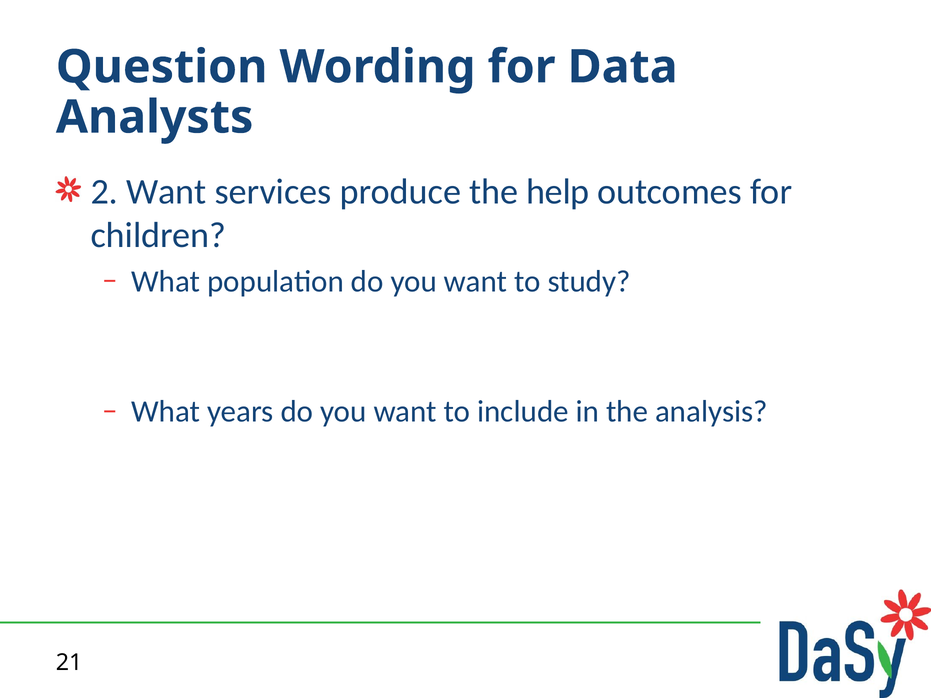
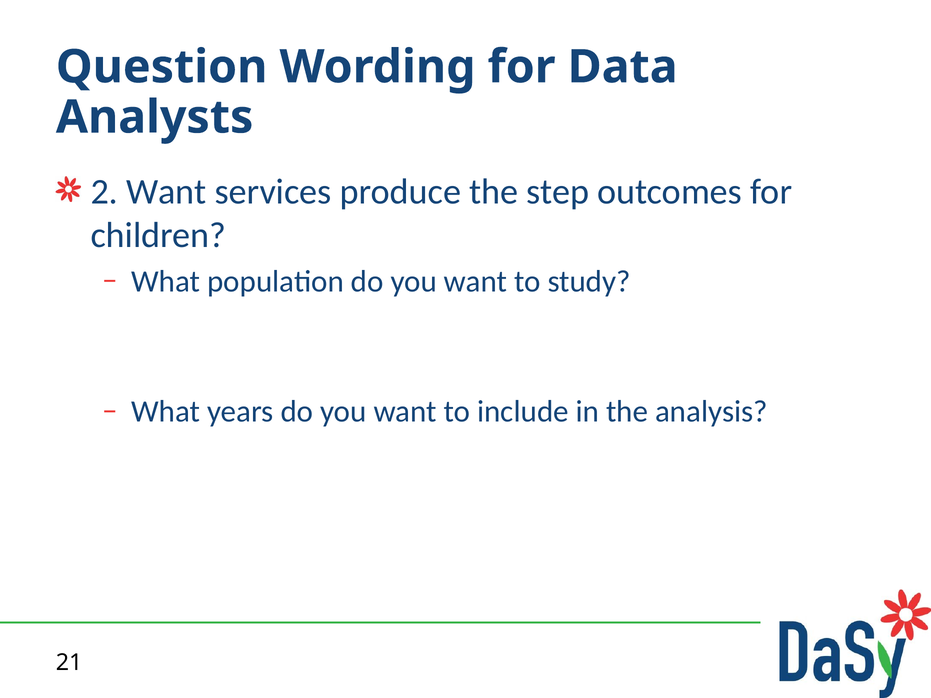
help: help -> step
